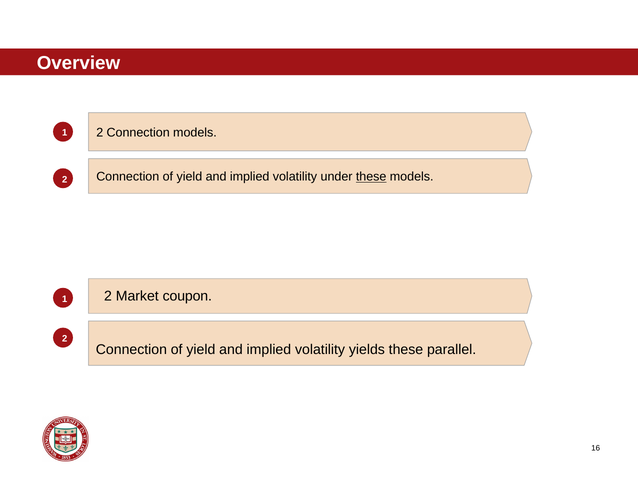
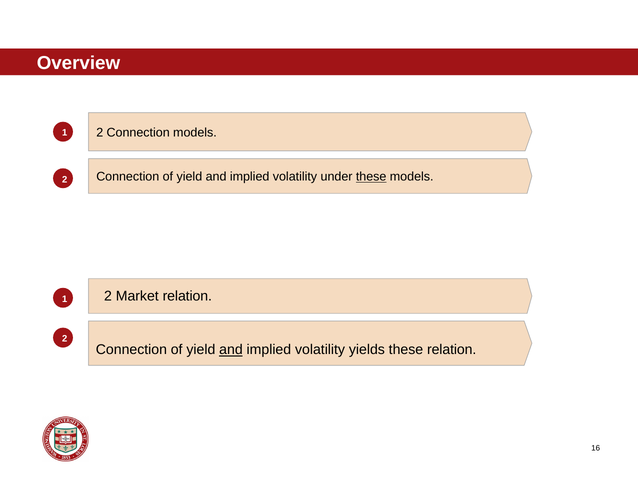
Market coupon: coupon -> relation
and at (231, 350) underline: none -> present
these parallel: parallel -> relation
